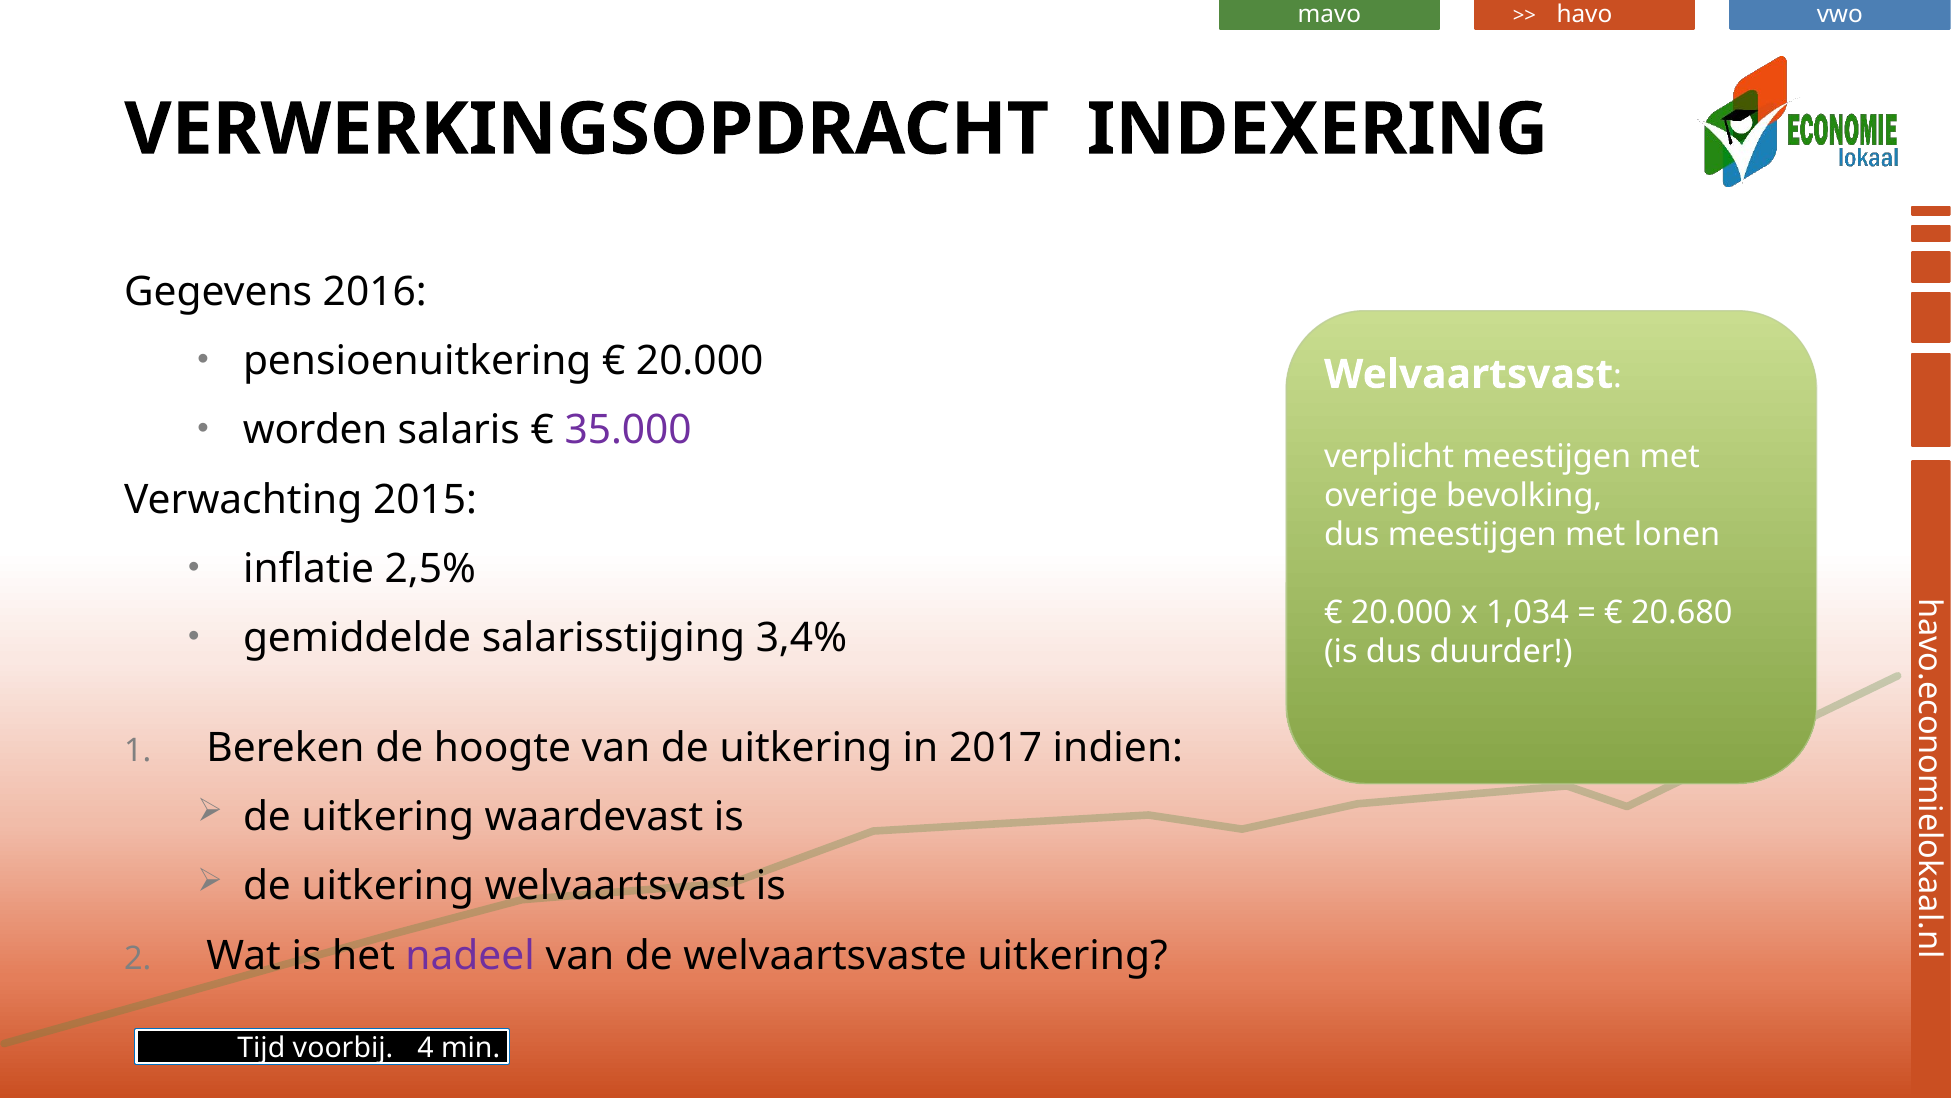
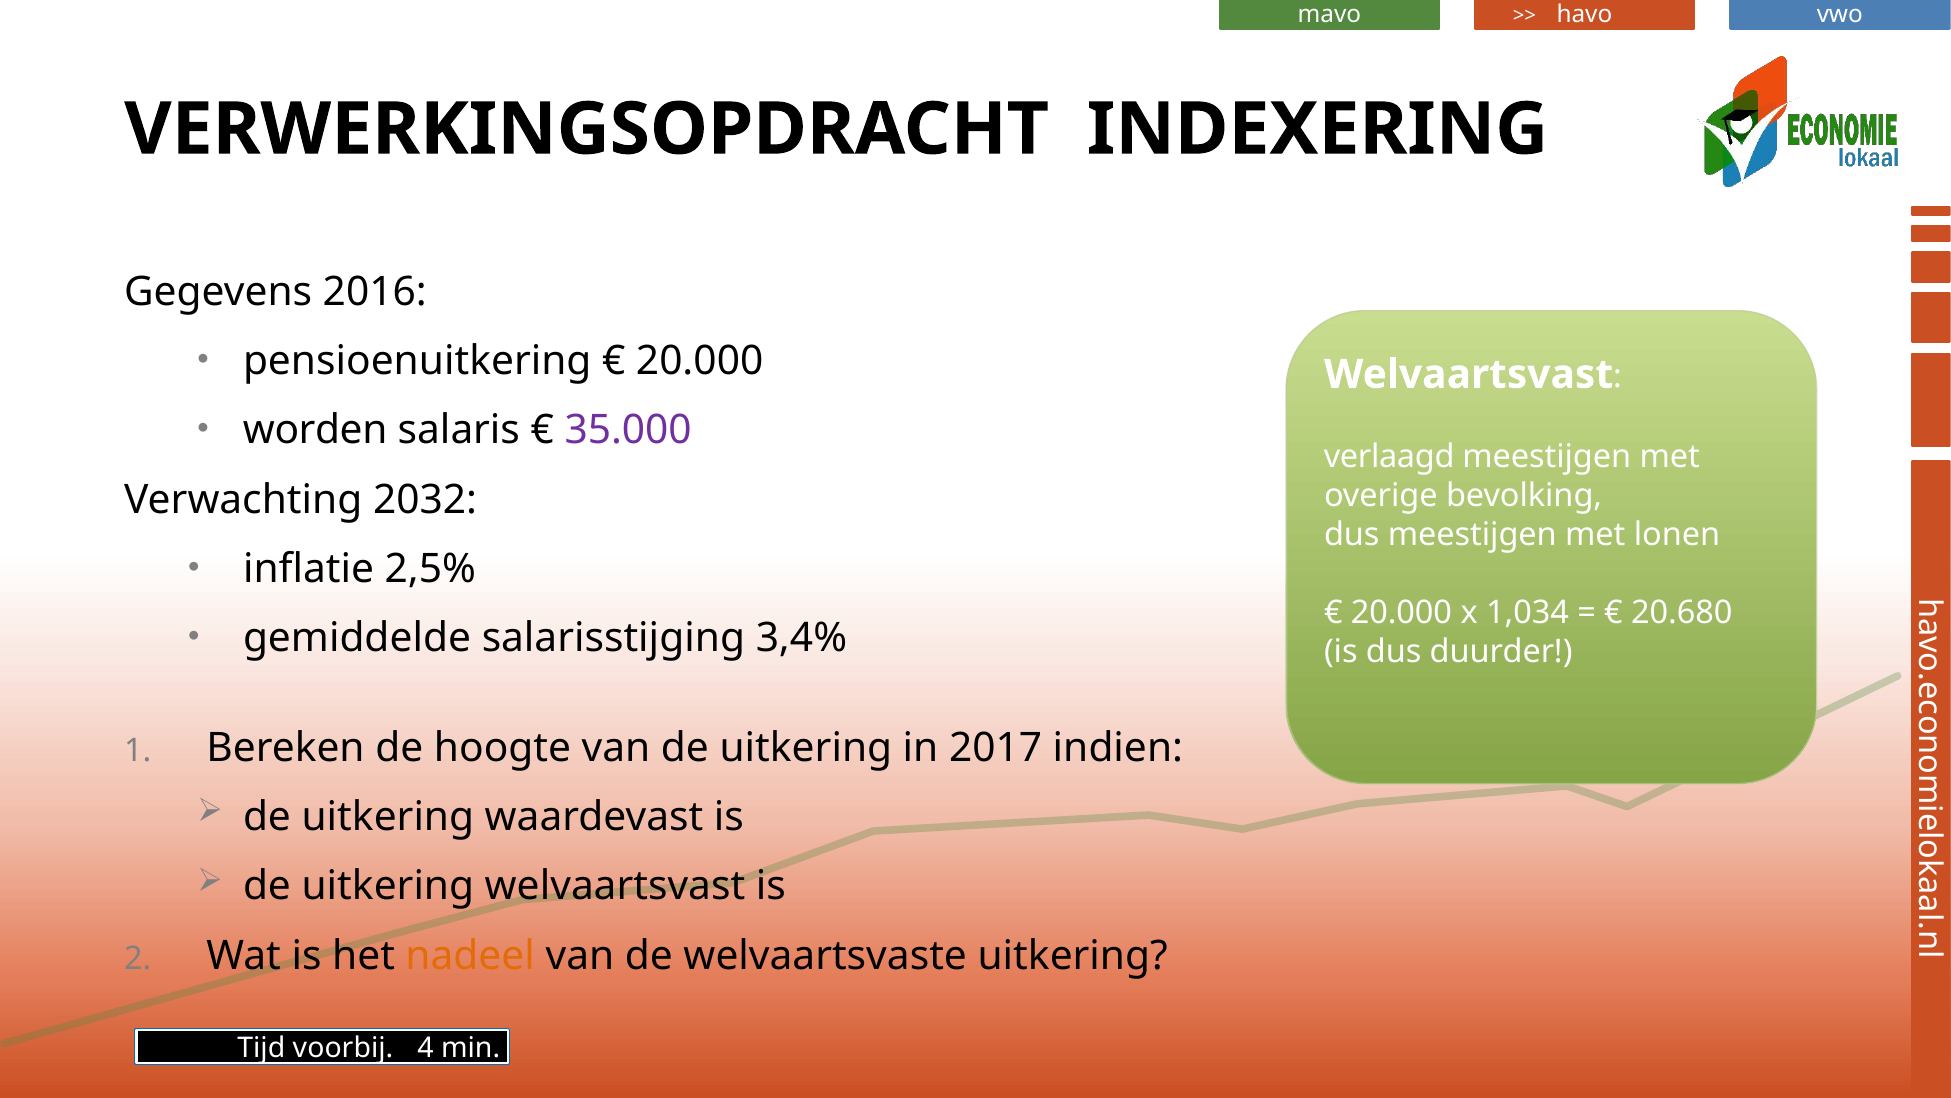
verplicht: verplicht -> verlaagd
2015: 2015 -> 2032
nadeel colour: purple -> orange
